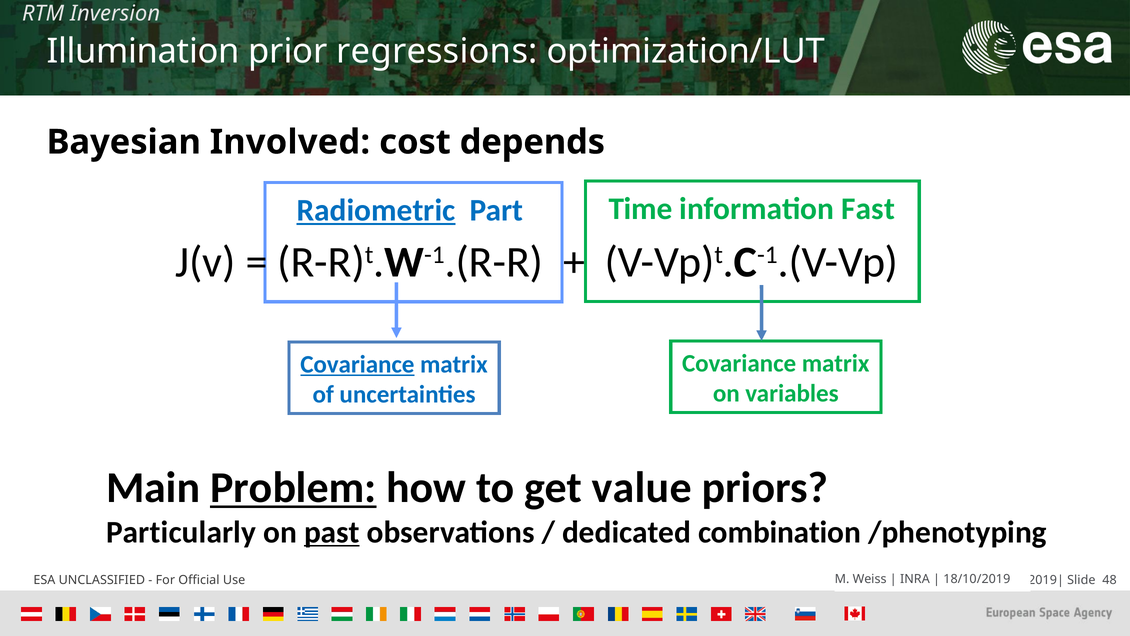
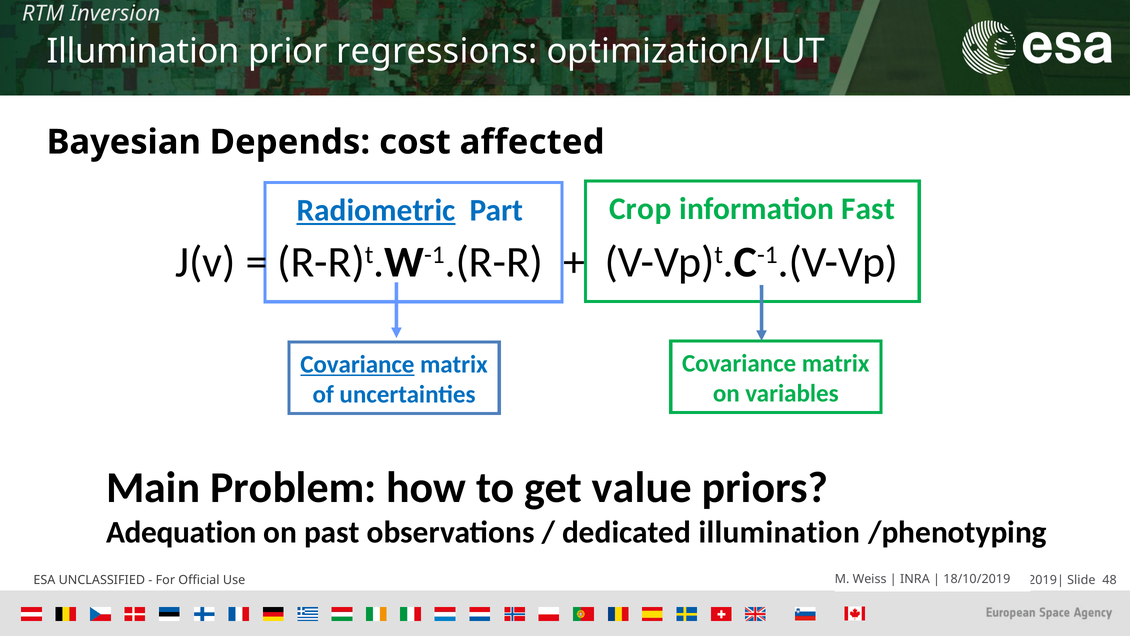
Involved: Involved -> Depends
depends: depends -> affected
Time: Time -> Crop
Problem underline: present -> none
Particularly: Particularly -> Adequation
past underline: present -> none
dedicated combination: combination -> illumination
